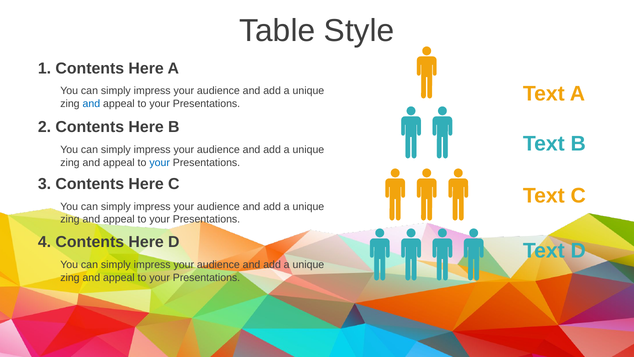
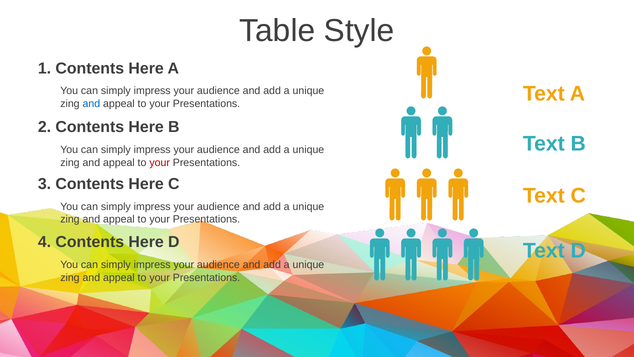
your at (160, 162) colour: blue -> red
